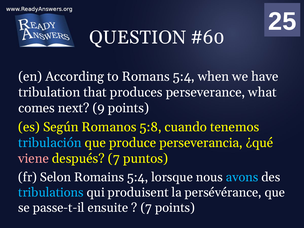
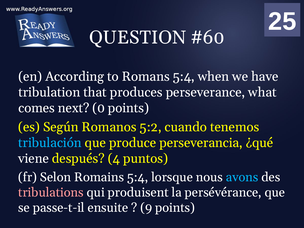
9: 9 -> 0
5:8: 5:8 -> 5:2
viene colour: pink -> white
después 7: 7 -> 4
tribulations colour: light blue -> pink
7 at (146, 208): 7 -> 9
